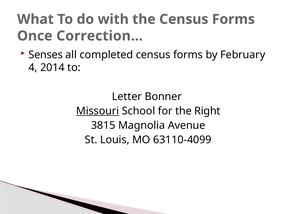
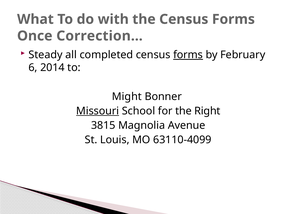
Senses: Senses -> Steady
forms at (188, 55) underline: none -> present
4: 4 -> 6
Letter: Letter -> Might
